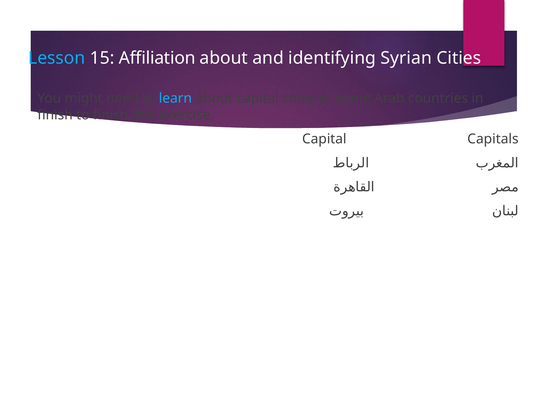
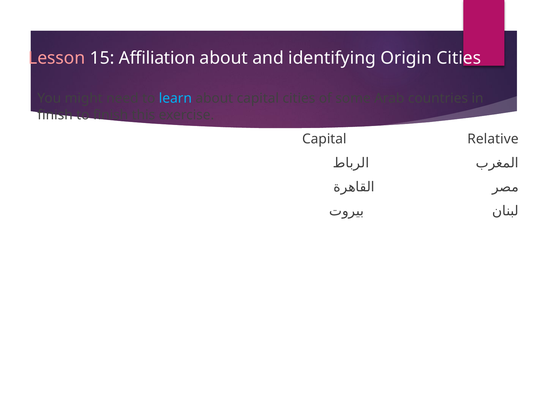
Lesson colour: light blue -> pink
Syrian: Syrian -> Origin
Capitals: Capitals -> Relative
